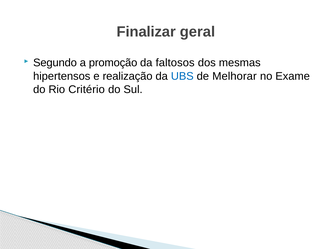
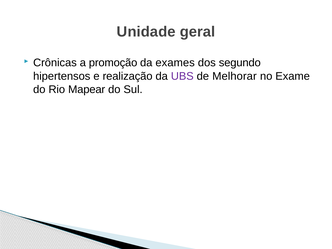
Finalizar: Finalizar -> Unidade
Segundo: Segundo -> Crônicas
faltosos: faltosos -> exames
mesmas: mesmas -> segundo
UBS colour: blue -> purple
Critério: Critério -> Mapear
